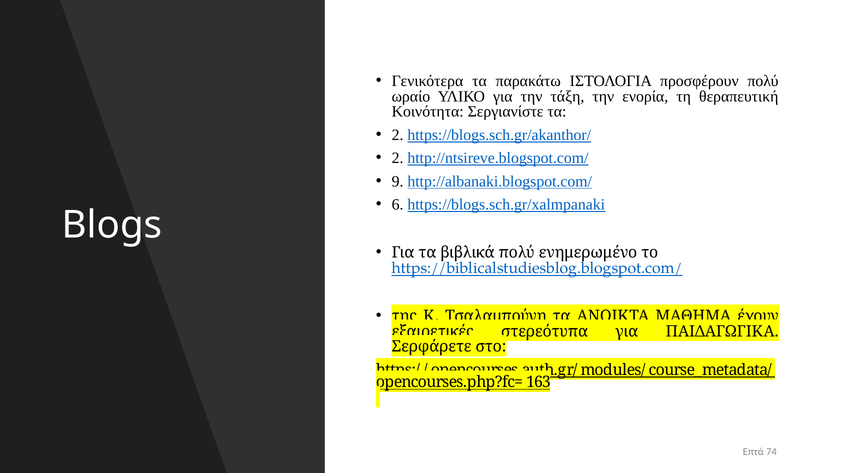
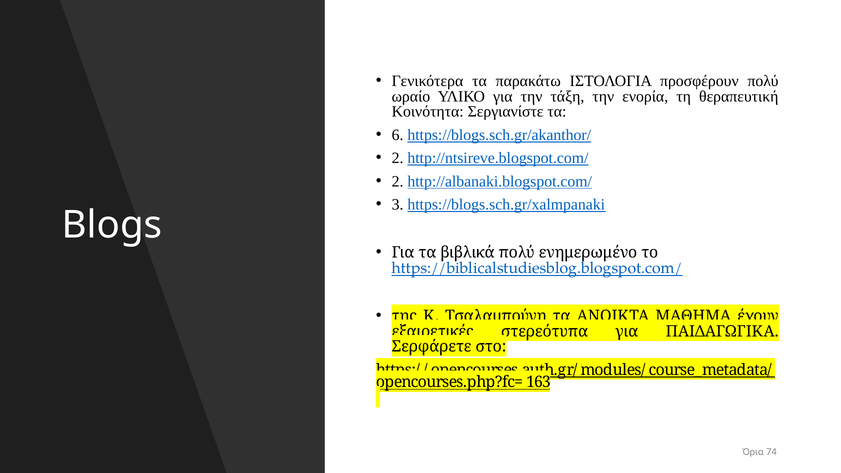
2 at (398, 135): 2 -> 6
9 at (398, 181): 9 -> 2
6: 6 -> 3
Επτά: Επτά -> Όρια
